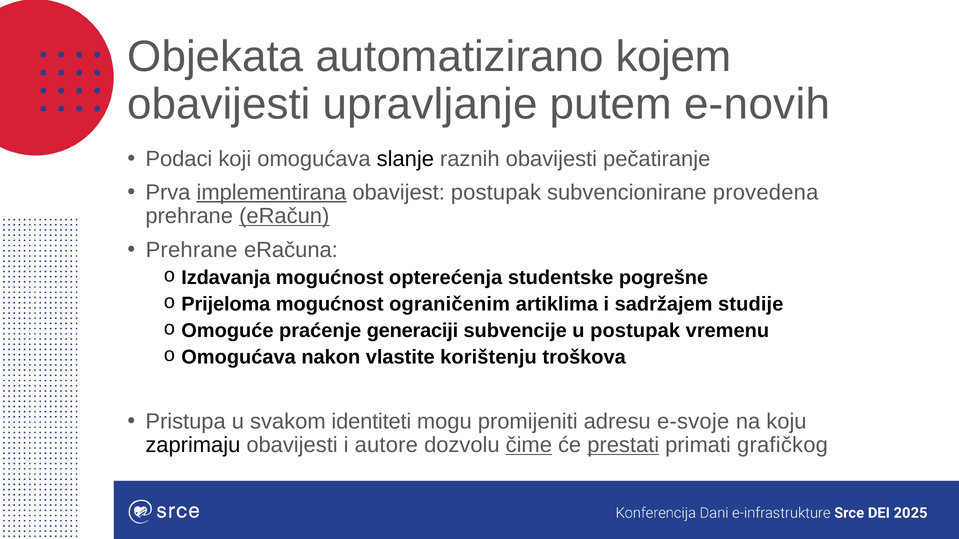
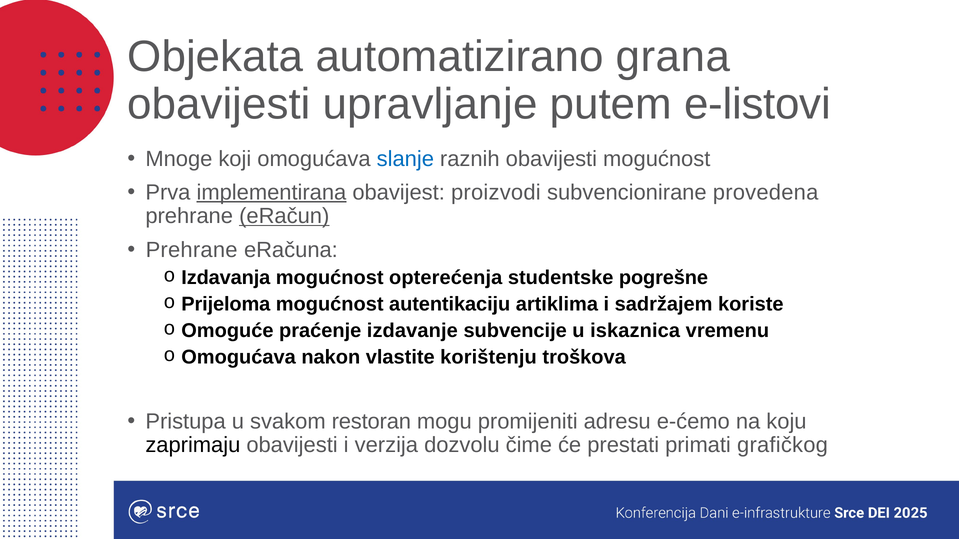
kojem: kojem -> grana
e-novih: e-novih -> e-listovi
Podaci: Podaci -> Mnoge
slanje colour: black -> blue
obavijesti pečatiranje: pečatiranje -> mogućnost
obavijest postupak: postupak -> proizvodi
ograničenim: ograničenim -> autentikaciju
studije: studije -> koriste
generaciji: generaciji -> izdavanje
u postupak: postupak -> iskaznica
identiteti: identiteti -> restoran
e-svoje: e-svoje -> e-ćemo
autore: autore -> verzija
čime underline: present -> none
prestati underline: present -> none
